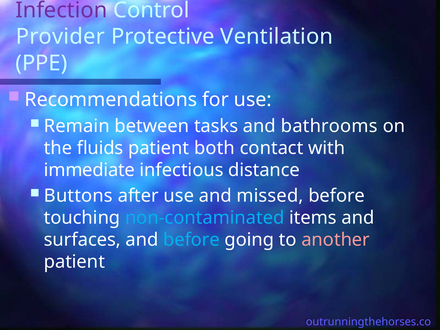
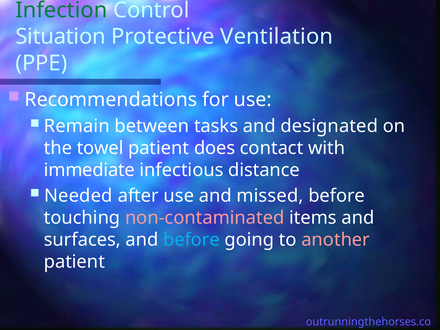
Infection colour: purple -> green
Provider: Provider -> Situation
bathrooms: bathrooms -> designated
fluids: fluids -> towel
both: both -> does
Buttons: Buttons -> Needed
non-contaminated colour: light blue -> pink
